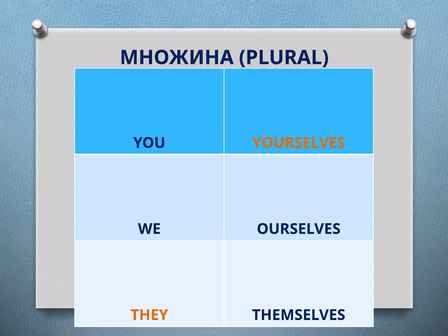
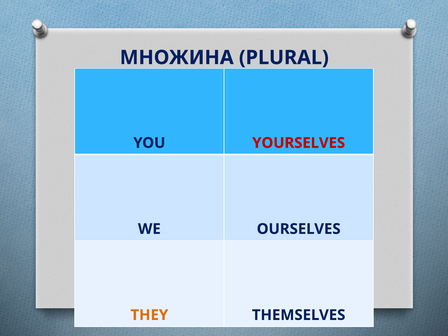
YOURSELVES colour: orange -> red
